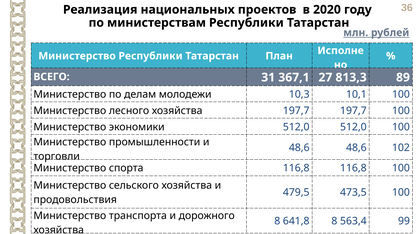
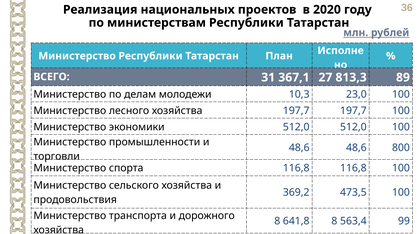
10,1: 10,1 -> 23,0
102: 102 -> 800
479,5: 479,5 -> 369,2
